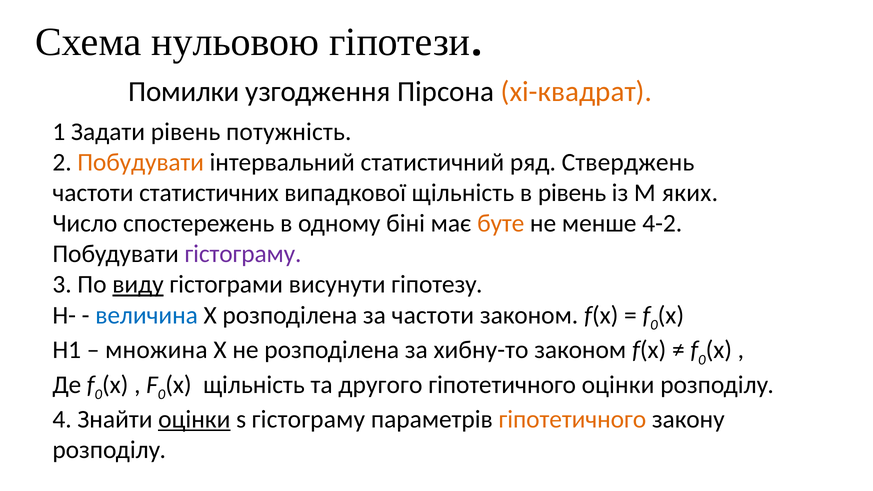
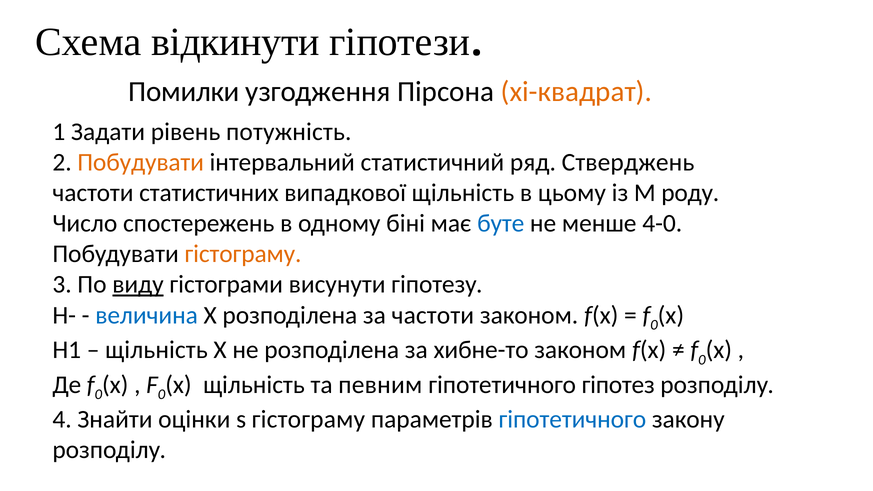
нульовою: нульовою -> відкинути
в рівень: рівень -> цьому
яких: яких -> роду
буте colour: orange -> blue
4-2: 4-2 -> 4-0
гістограму at (243, 254) colour: purple -> orange
множина at (156, 350): множина -> щільність
хибну-то: хибну-то -> хибне-то
другого: другого -> певним
гіпотетичного оцінки: оцінки -> гіпотез
оцінки at (194, 419) underline: present -> none
гіпотетичного at (572, 419) colour: orange -> blue
